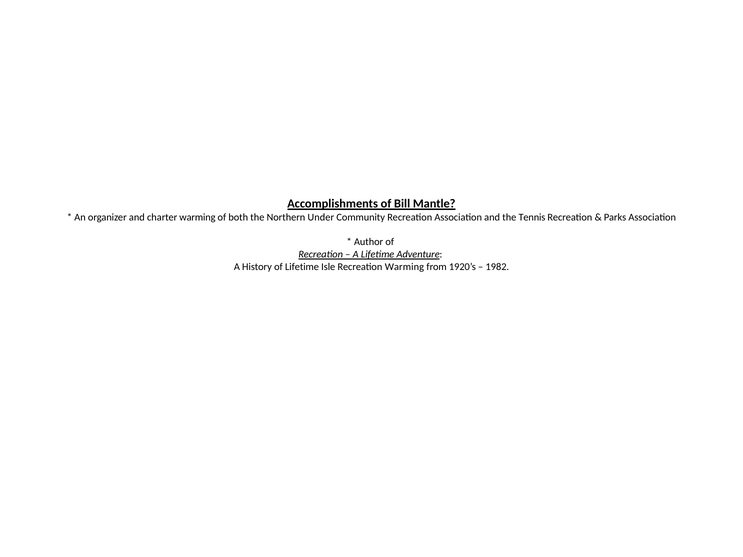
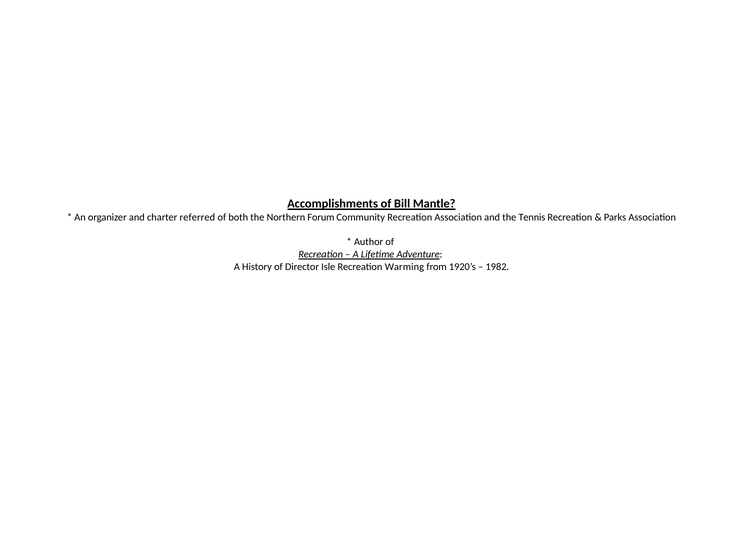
charter warming: warming -> referred
Under: Under -> Forum
of Lifetime: Lifetime -> Director
